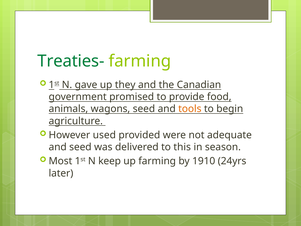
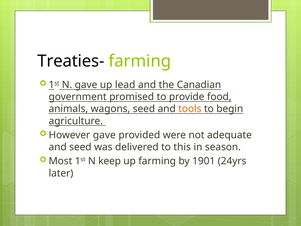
Treaties- colour: green -> black
they: they -> lead
However used: used -> gave
1910: 1910 -> 1901
